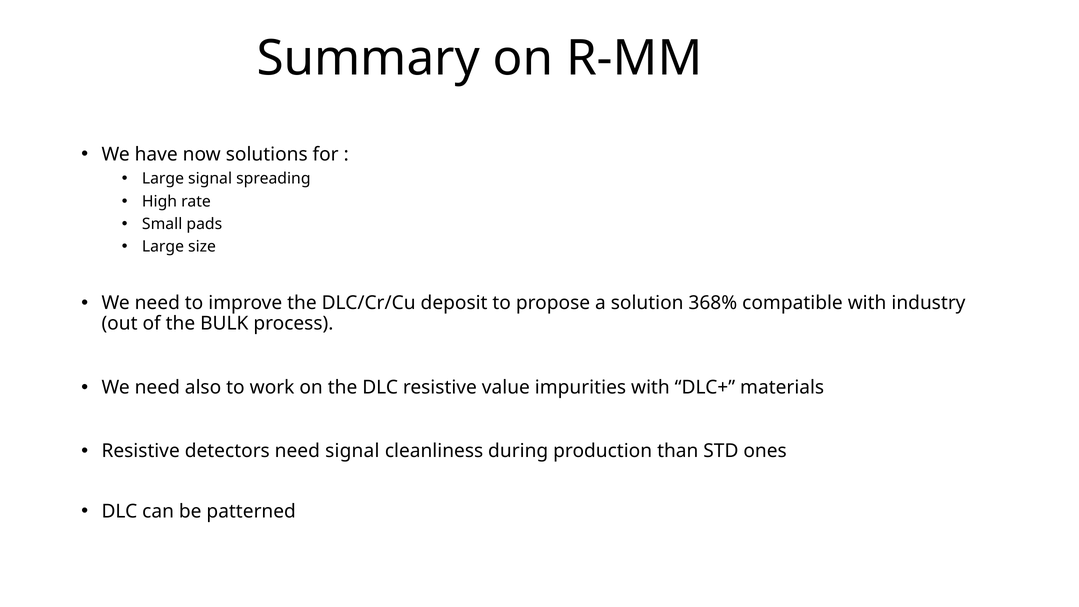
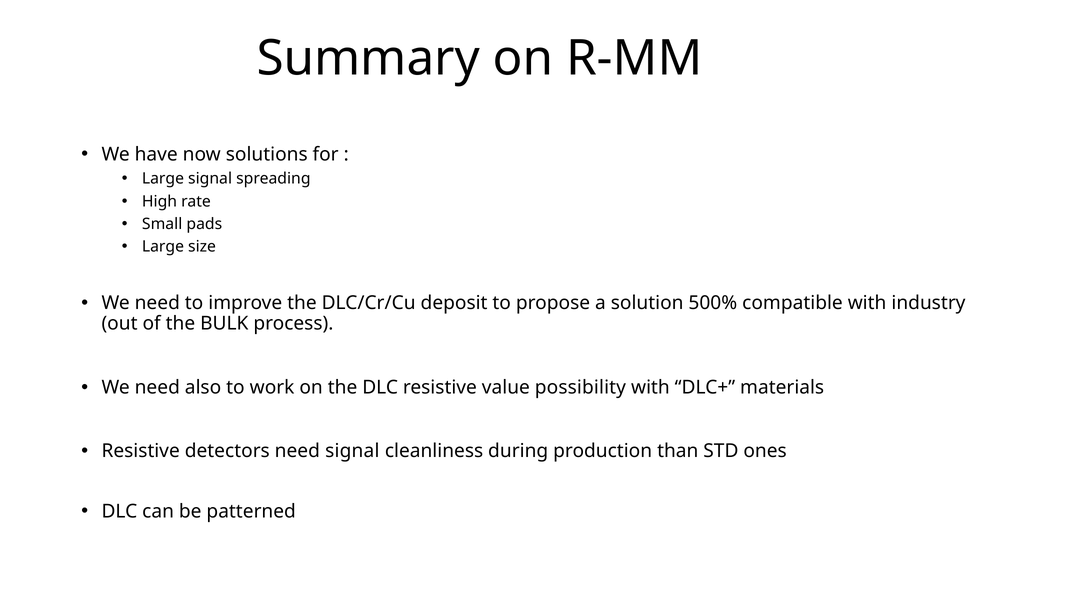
368%: 368% -> 500%
impurities: impurities -> possibility
